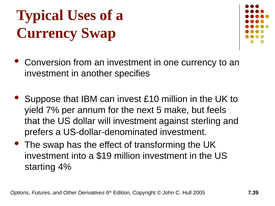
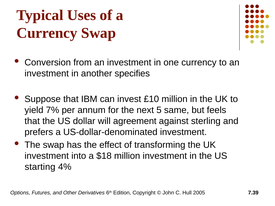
make: make -> same
will investment: investment -> agreement
$19: $19 -> $18
